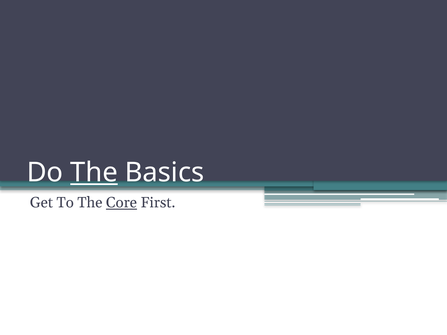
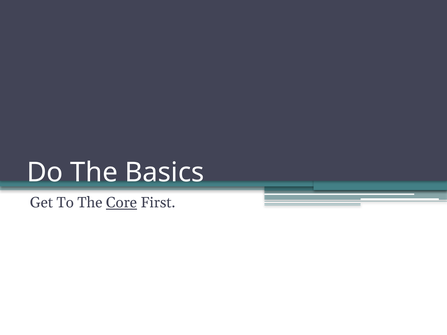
The at (94, 173) underline: present -> none
